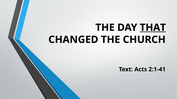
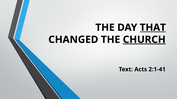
CHURCH underline: none -> present
